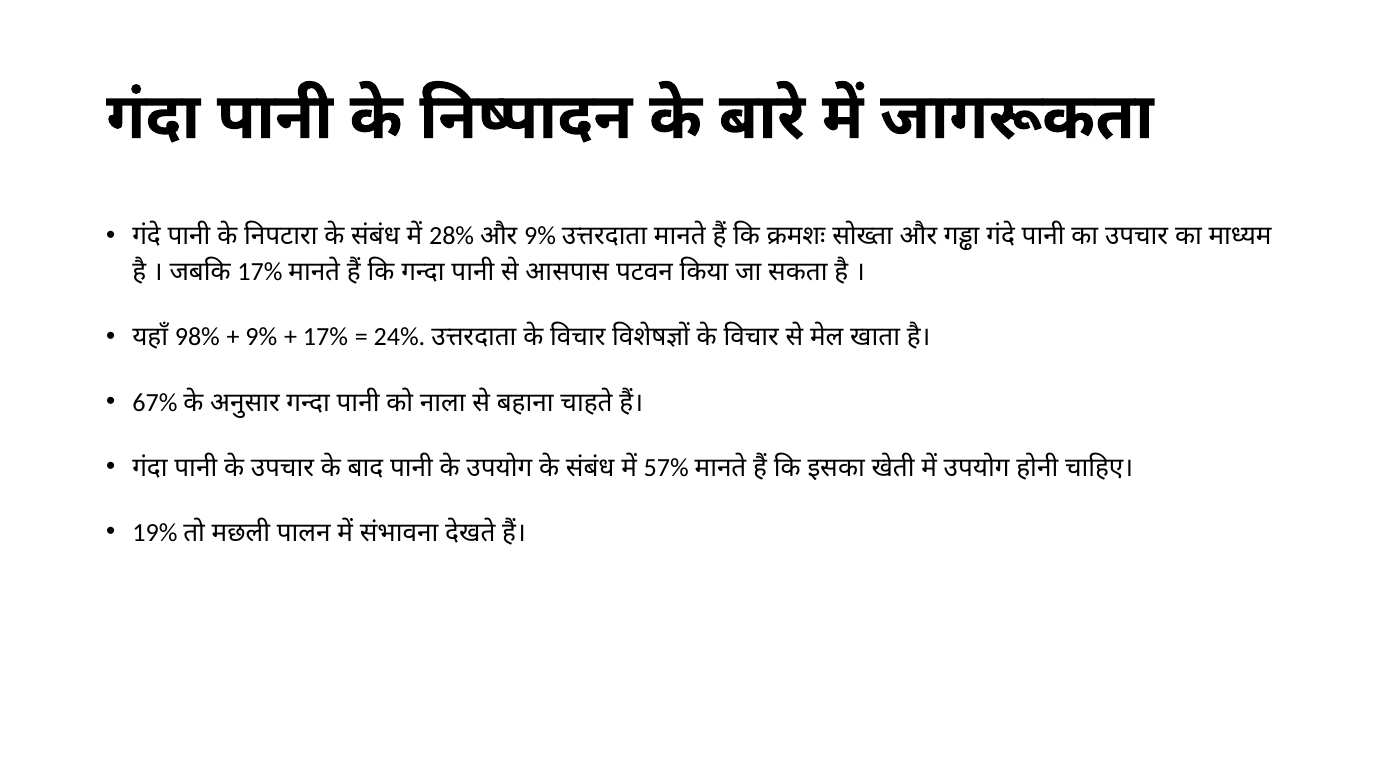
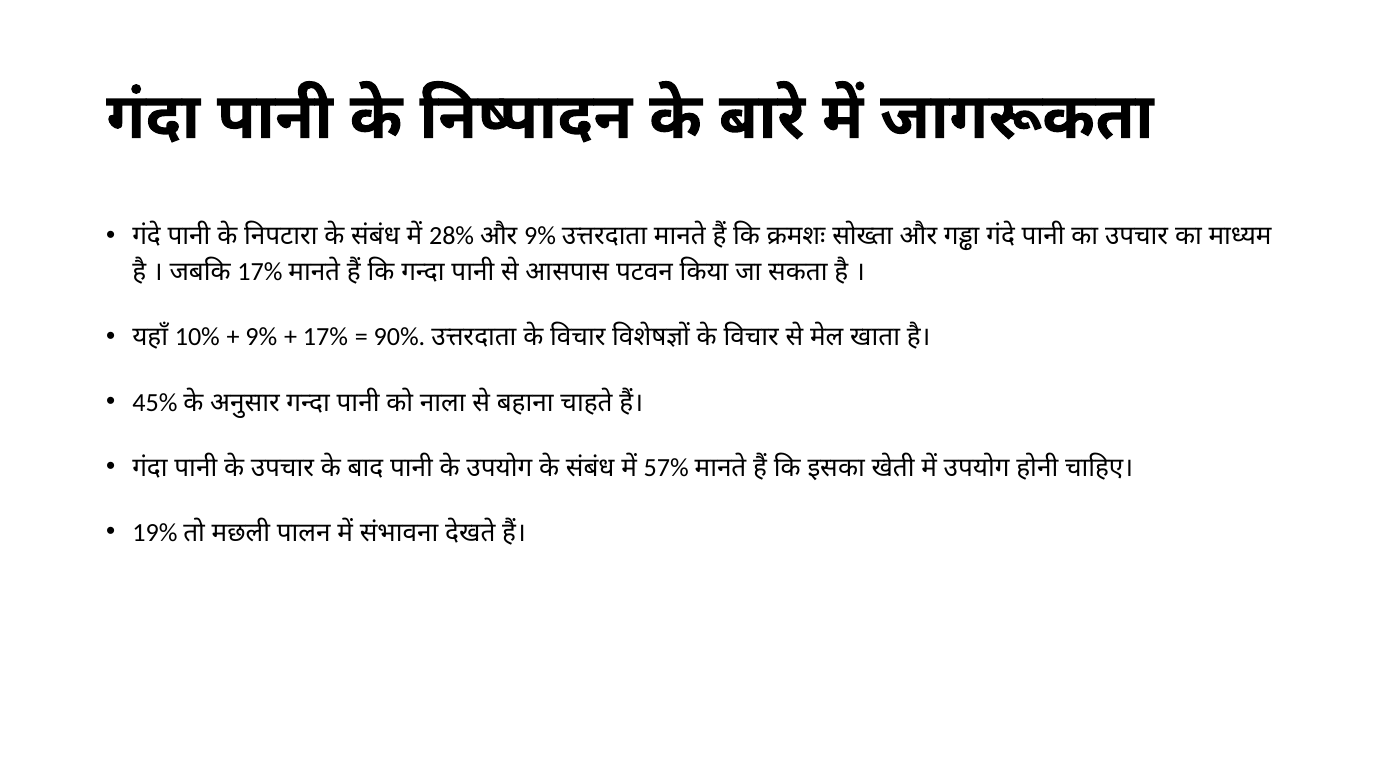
98%: 98% -> 10%
24%: 24% -> 90%
67%: 67% -> 45%
